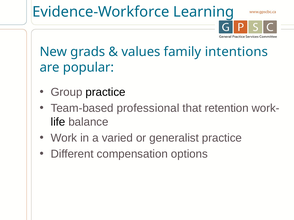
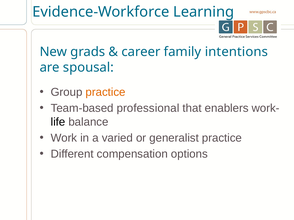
values: values -> career
popular: popular -> spousal
practice at (106, 92) colour: black -> orange
retention: retention -> enablers
